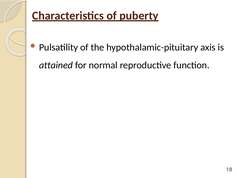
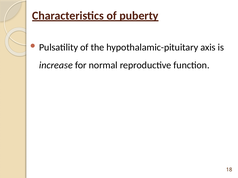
attained: attained -> increase
